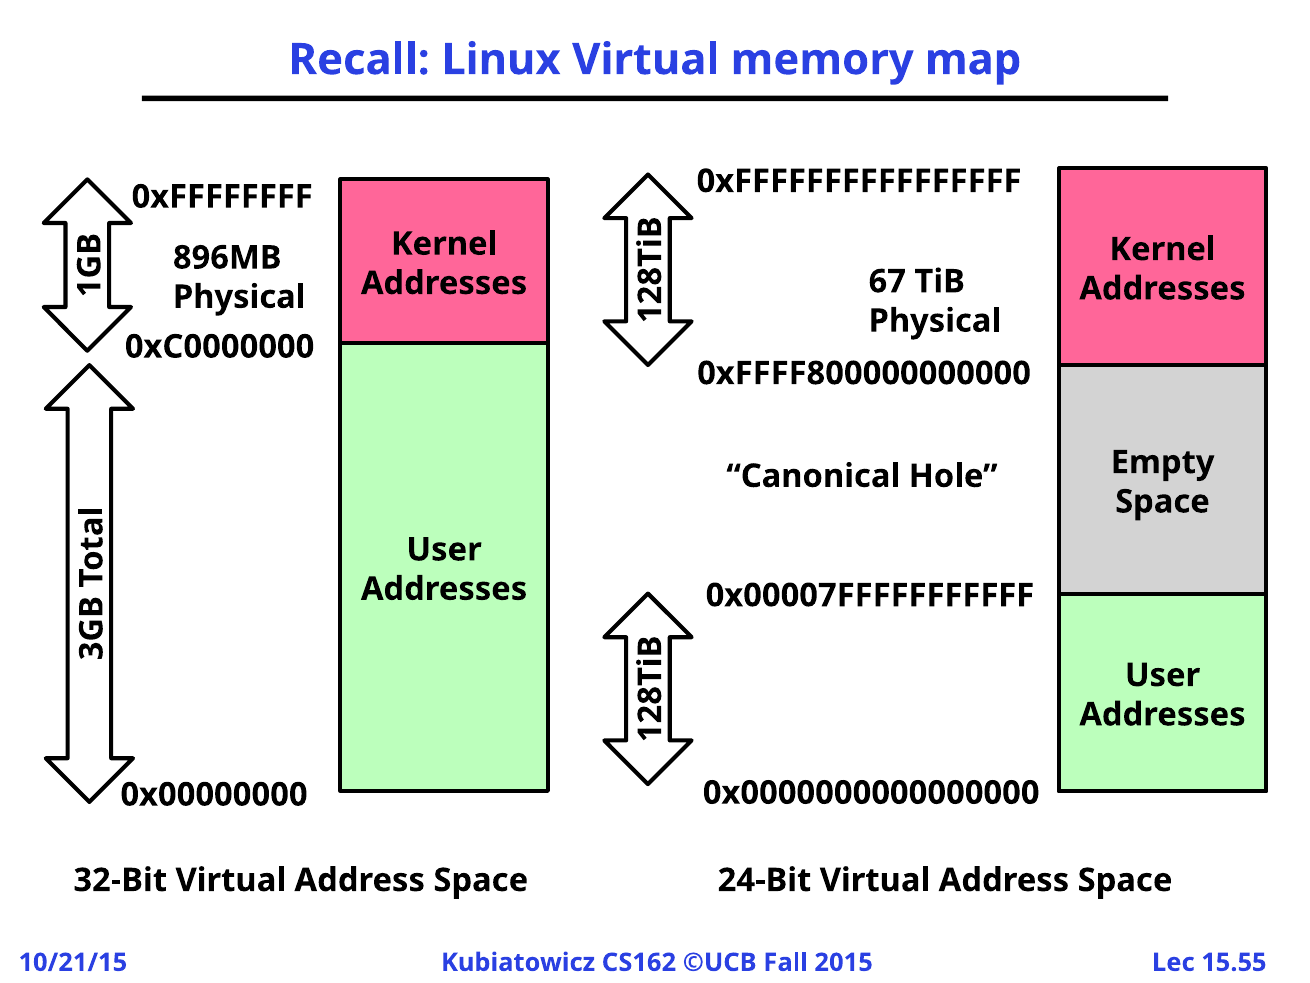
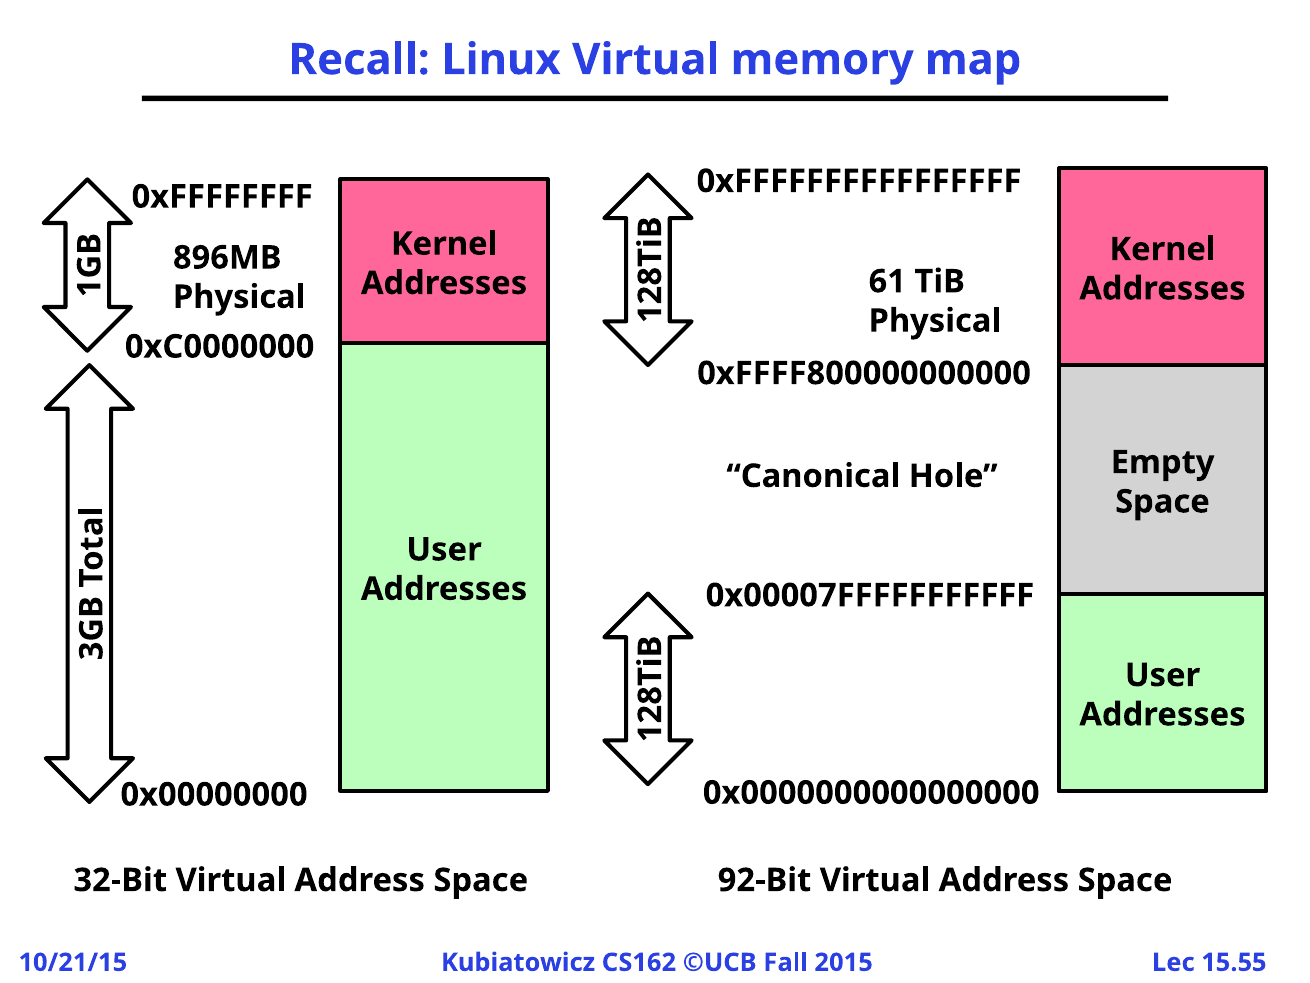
67: 67 -> 61
24-Bit: 24-Bit -> 92-Bit
